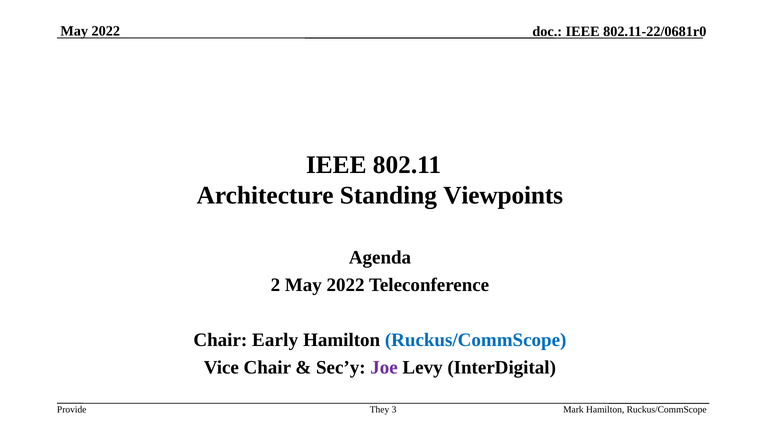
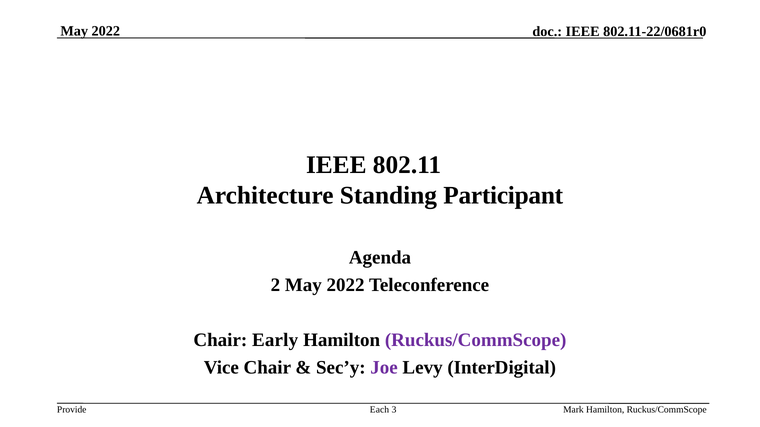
Viewpoints: Viewpoints -> Participant
Ruckus/CommScope at (476, 341) colour: blue -> purple
They: They -> Each
